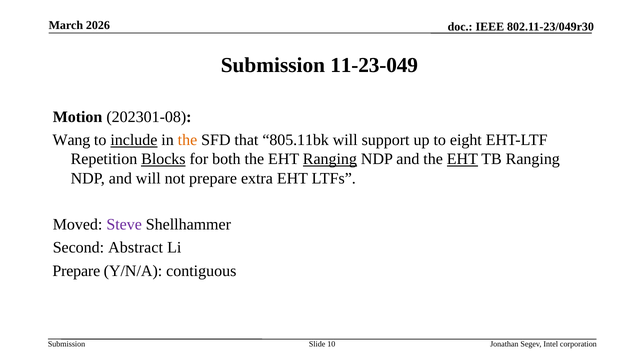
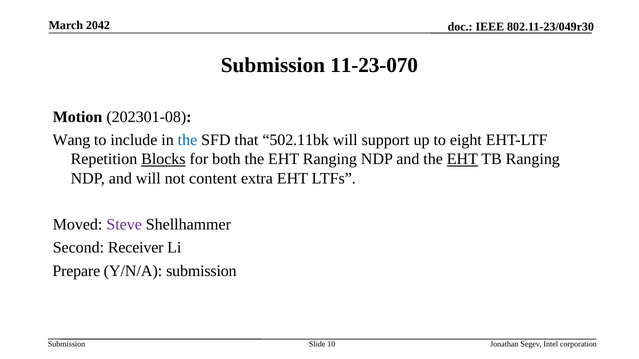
2026: 2026 -> 2042
11-23-049: 11-23-049 -> 11-23-070
include underline: present -> none
the at (187, 140) colour: orange -> blue
805.11bk: 805.11bk -> 502.11bk
Ranging at (330, 159) underline: present -> none
not prepare: prepare -> content
Abstract: Abstract -> Receiver
Y/N/A contiguous: contiguous -> submission
